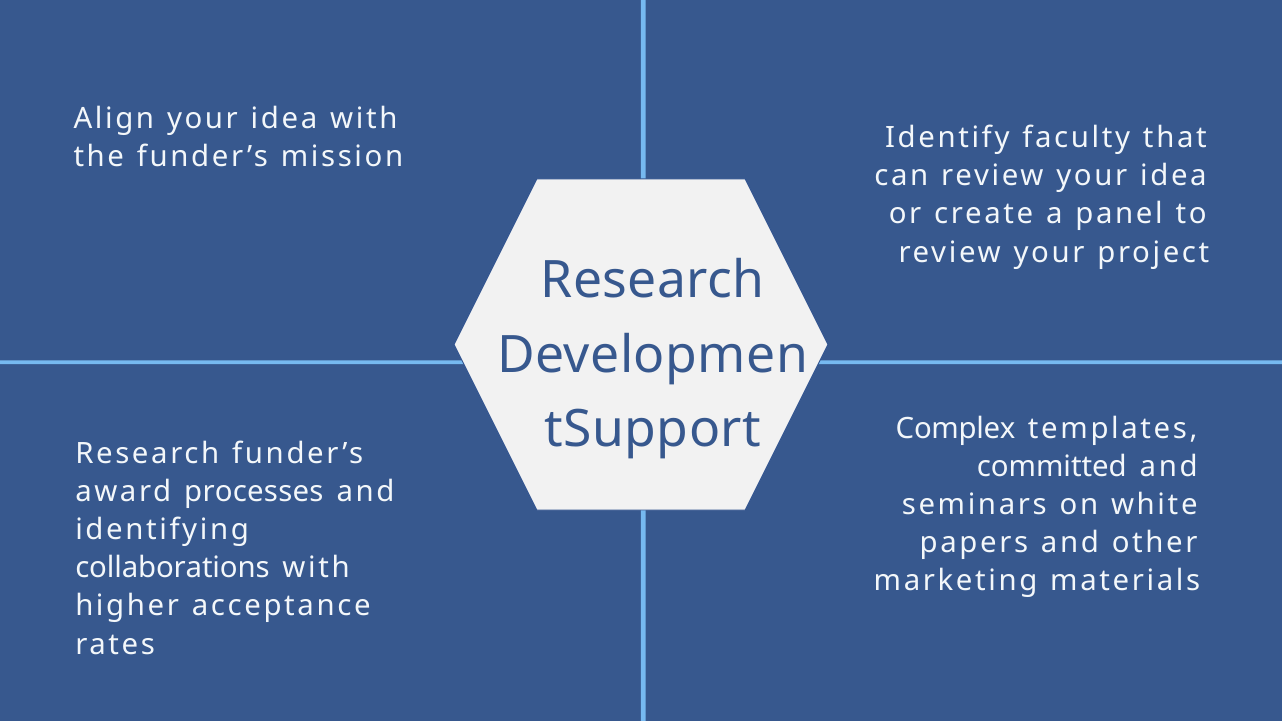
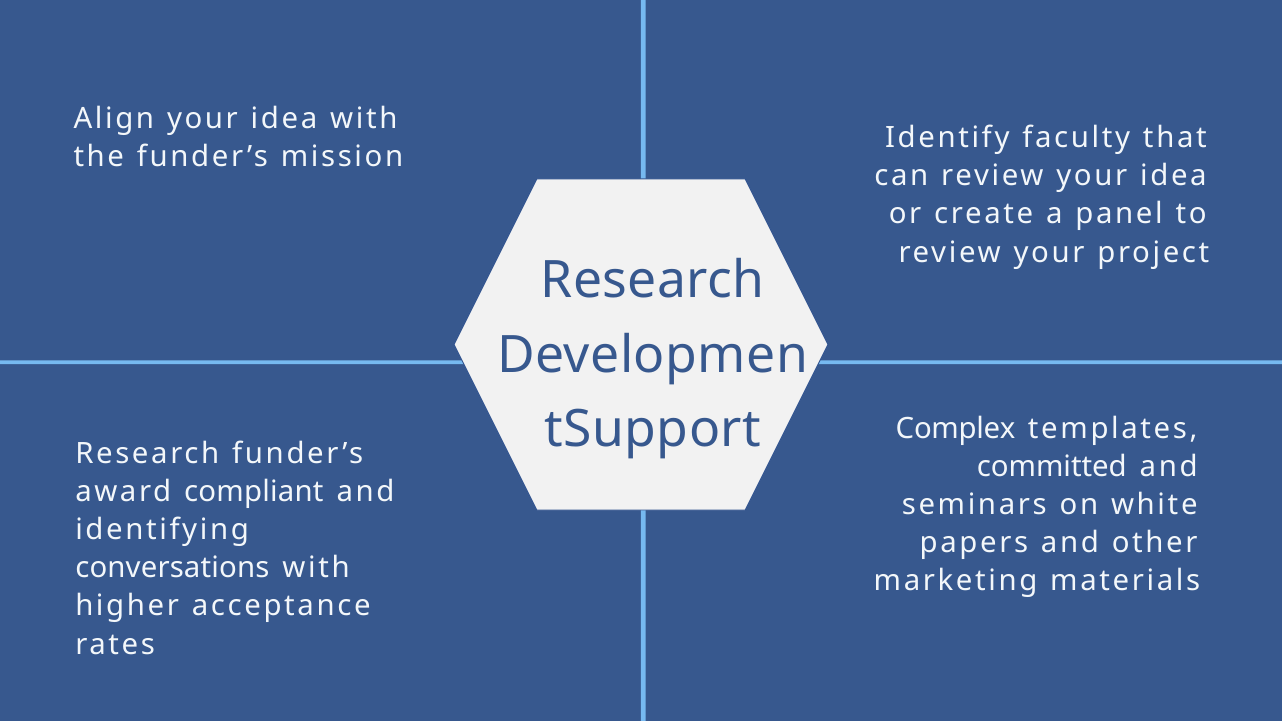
processes: processes -> compliant
collaborations: collaborations -> conversations
